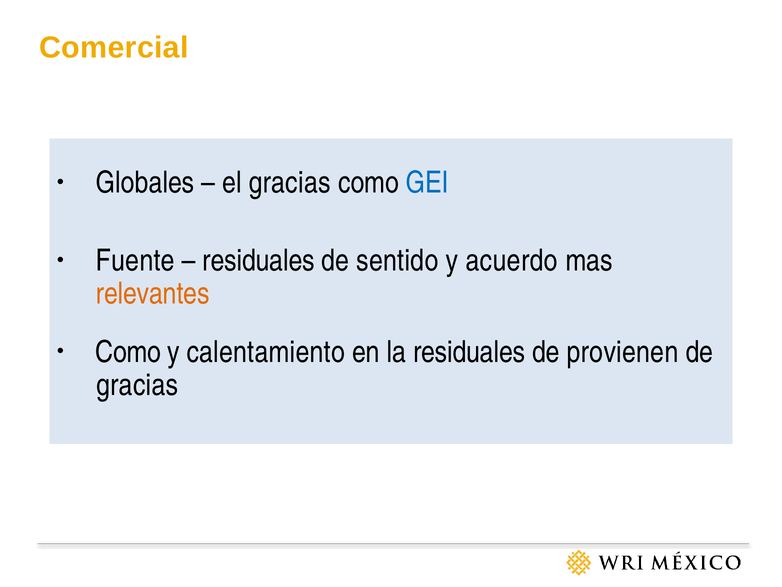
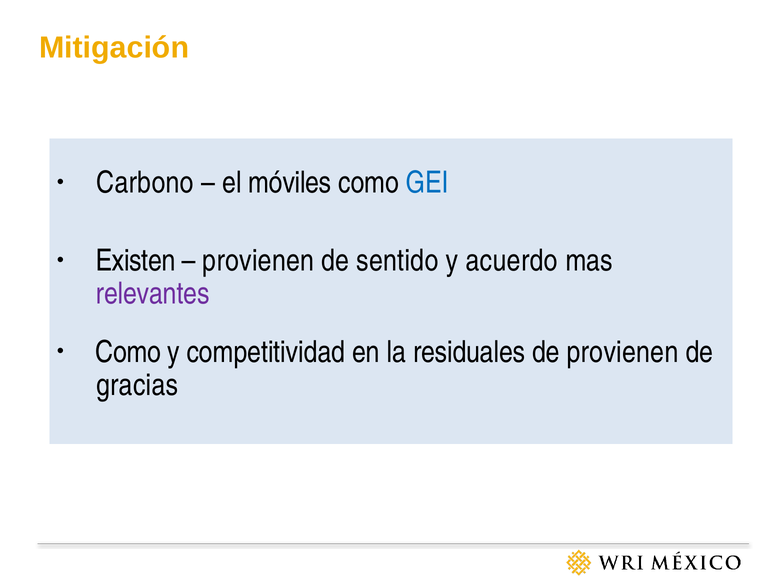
Comercial: Comercial -> Mitigación
Globales: Globales -> Carbono
el gracias: gracias -> móviles
Fuente: Fuente -> Existen
residuales at (259, 261): residuales -> provienen
relevantes colour: orange -> purple
calentamiento: calentamiento -> competitividad
